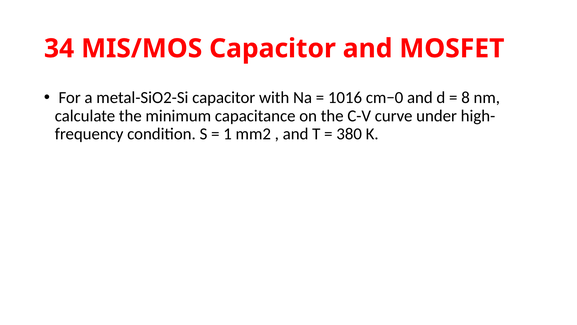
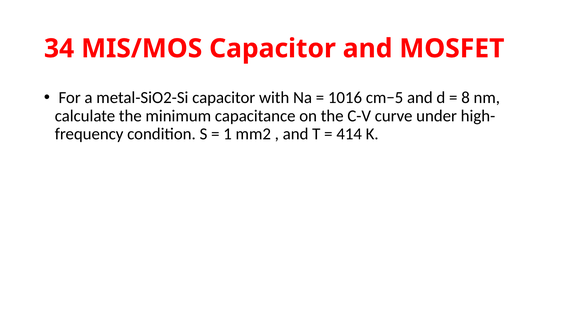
cm−0: cm−0 -> cm−5
380: 380 -> 414
